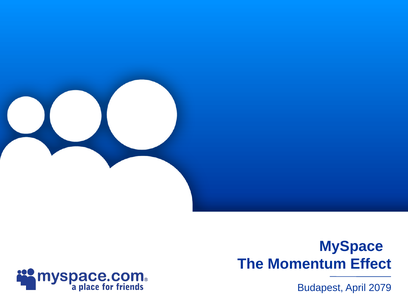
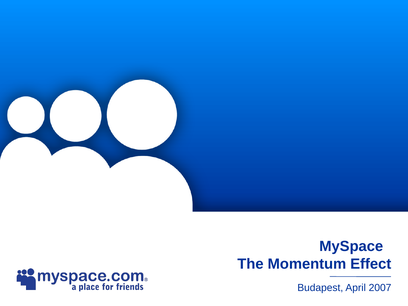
2079: 2079 -> 2007
